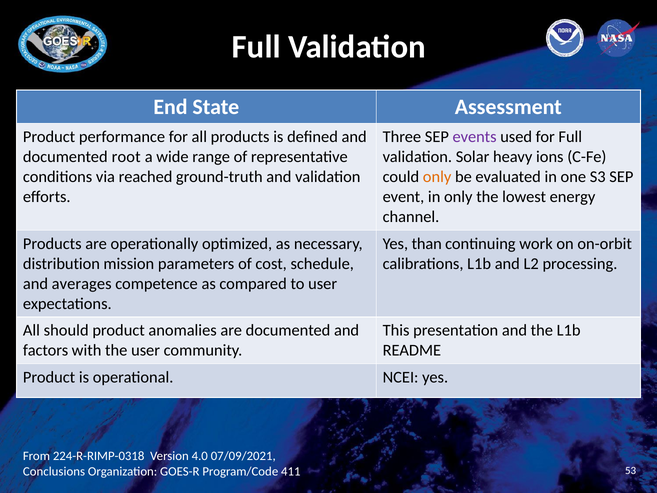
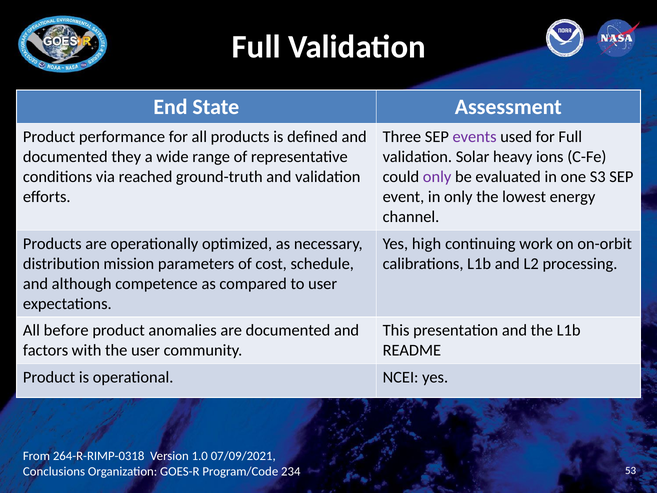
root: root -> they
only at (437, 177) colour: orange -> purple
than: than -> high
averages: averages -> although
should: should -> before
224-R-RIMP-0318: 224-R-RIMP-0318 -> 264-R-RIMP-0318
4.0: 4.0 -> 1.0
411: 411 -> 234
